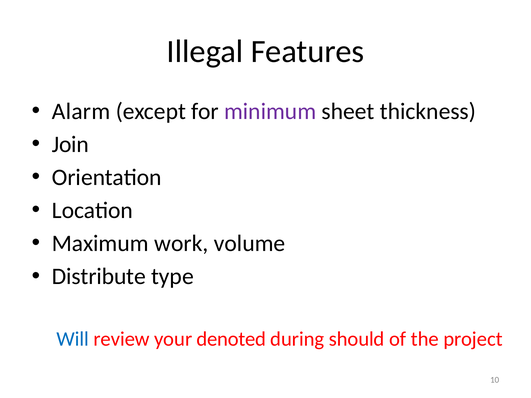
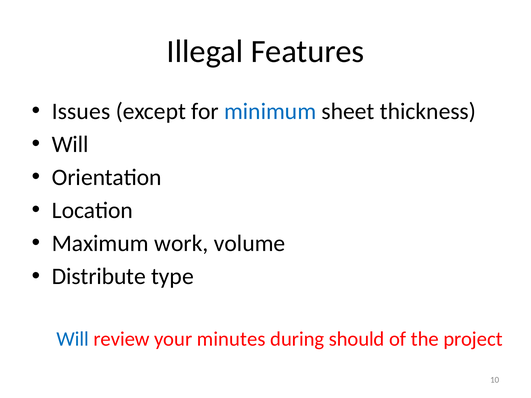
Alarm: Alarm -> Issues
minimum colour: purple -> blue
Join at (70, 144): Join -> Will
denoted: denoted -> minutes
